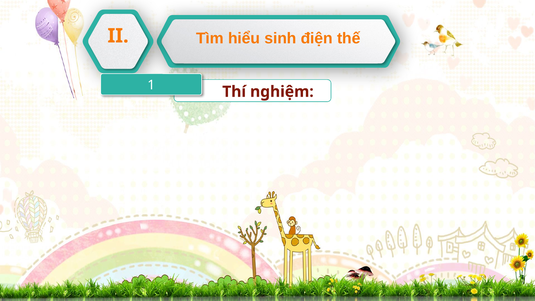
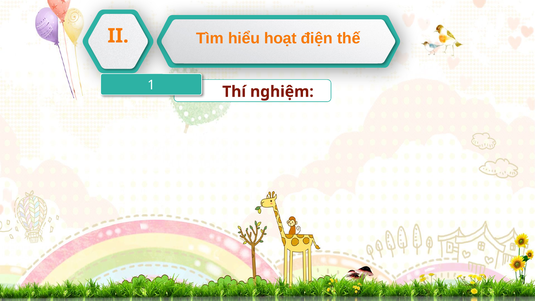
sinh: sinh -> hoạt
